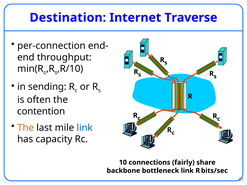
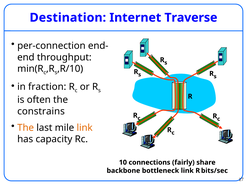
sending: sending -> fraction
contention: contention -> constrains
link at (85, 128) colour: blue -> orange
